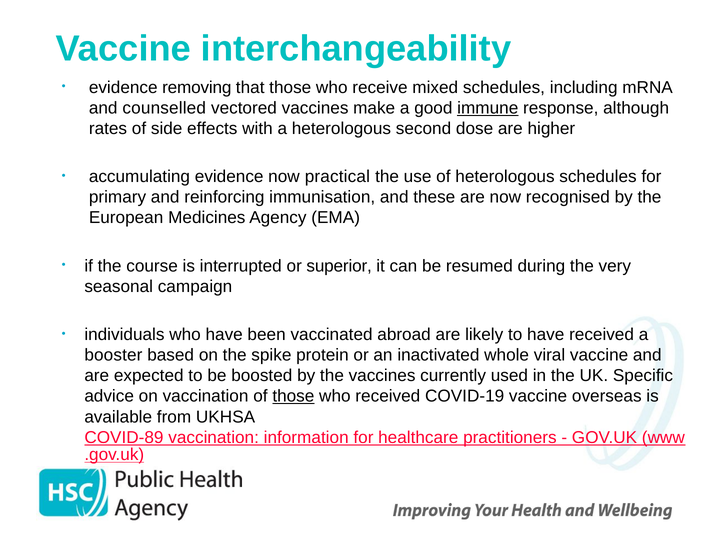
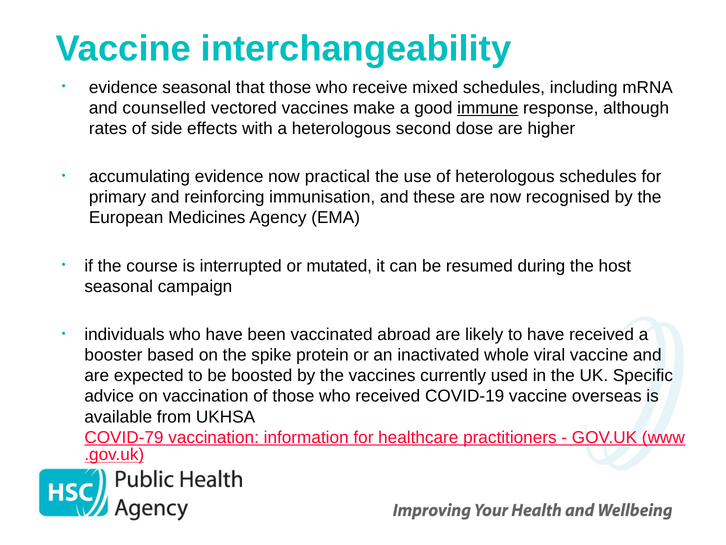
evidence removing: removing -> seasonal
superior: superior -> mutated
very: very -> host
those at (293, 396) underline: present -> none
COVID-89: COVID-89 -> COVID-79
